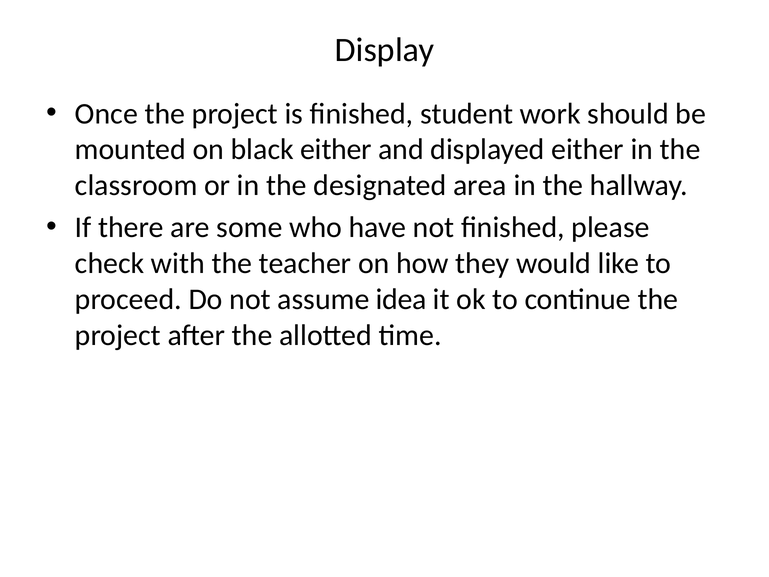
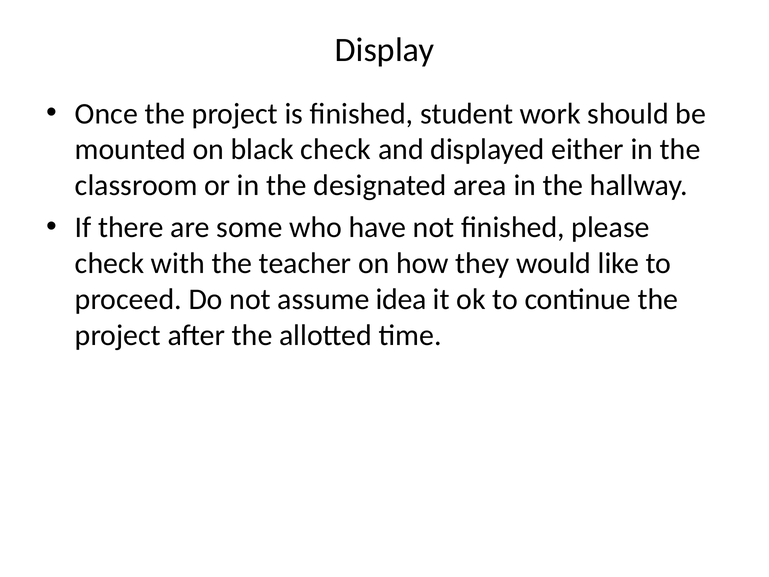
black either: either -> check
